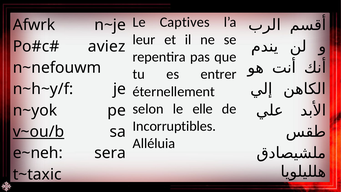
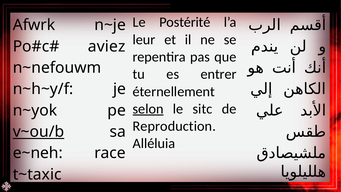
Captives: Captives -> Postérité
selon underline: none -> present
elle: elle -> sitc
Incorruptibles: Incorruptibles -> Reproduction
sera: sera -> race
